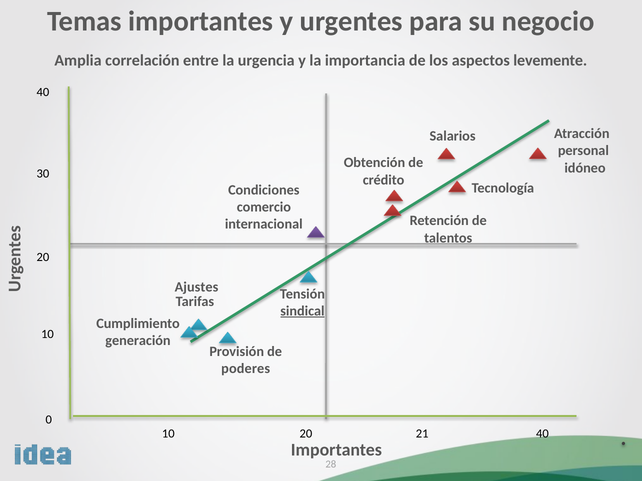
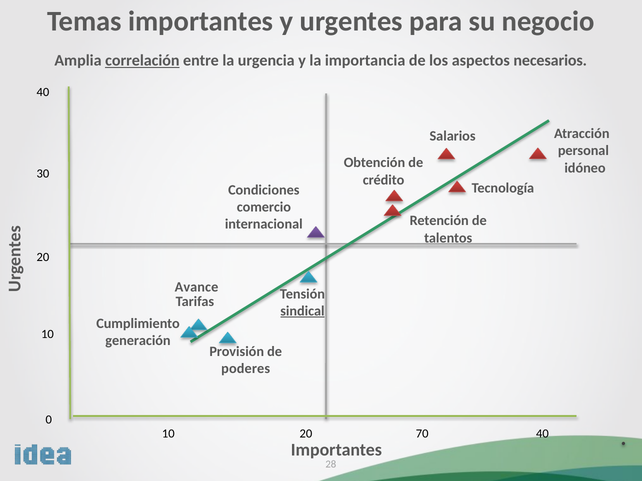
correlación underline: none -> present
levemente: levemente -> necesarios
Ajustes: Ajustes -> Avance
21: 21 -> 70
